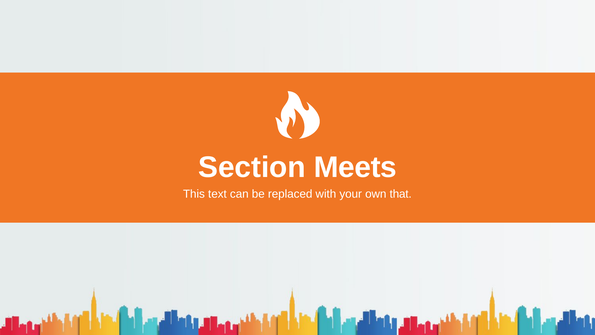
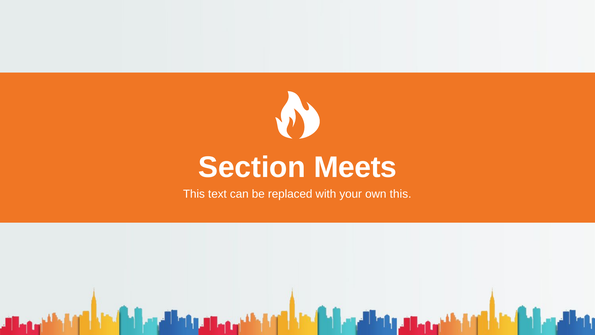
own that: that -> this
